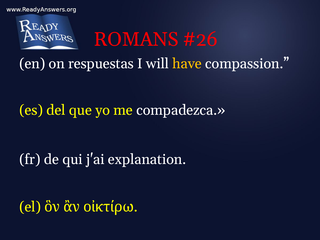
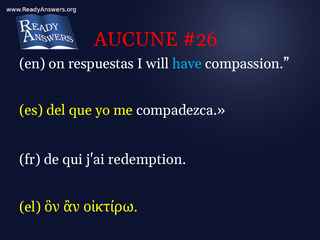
ROMANS: ROMANS -> AUCUNE
have colour: yellow -> light blue
explanation: explanation -> redemption
